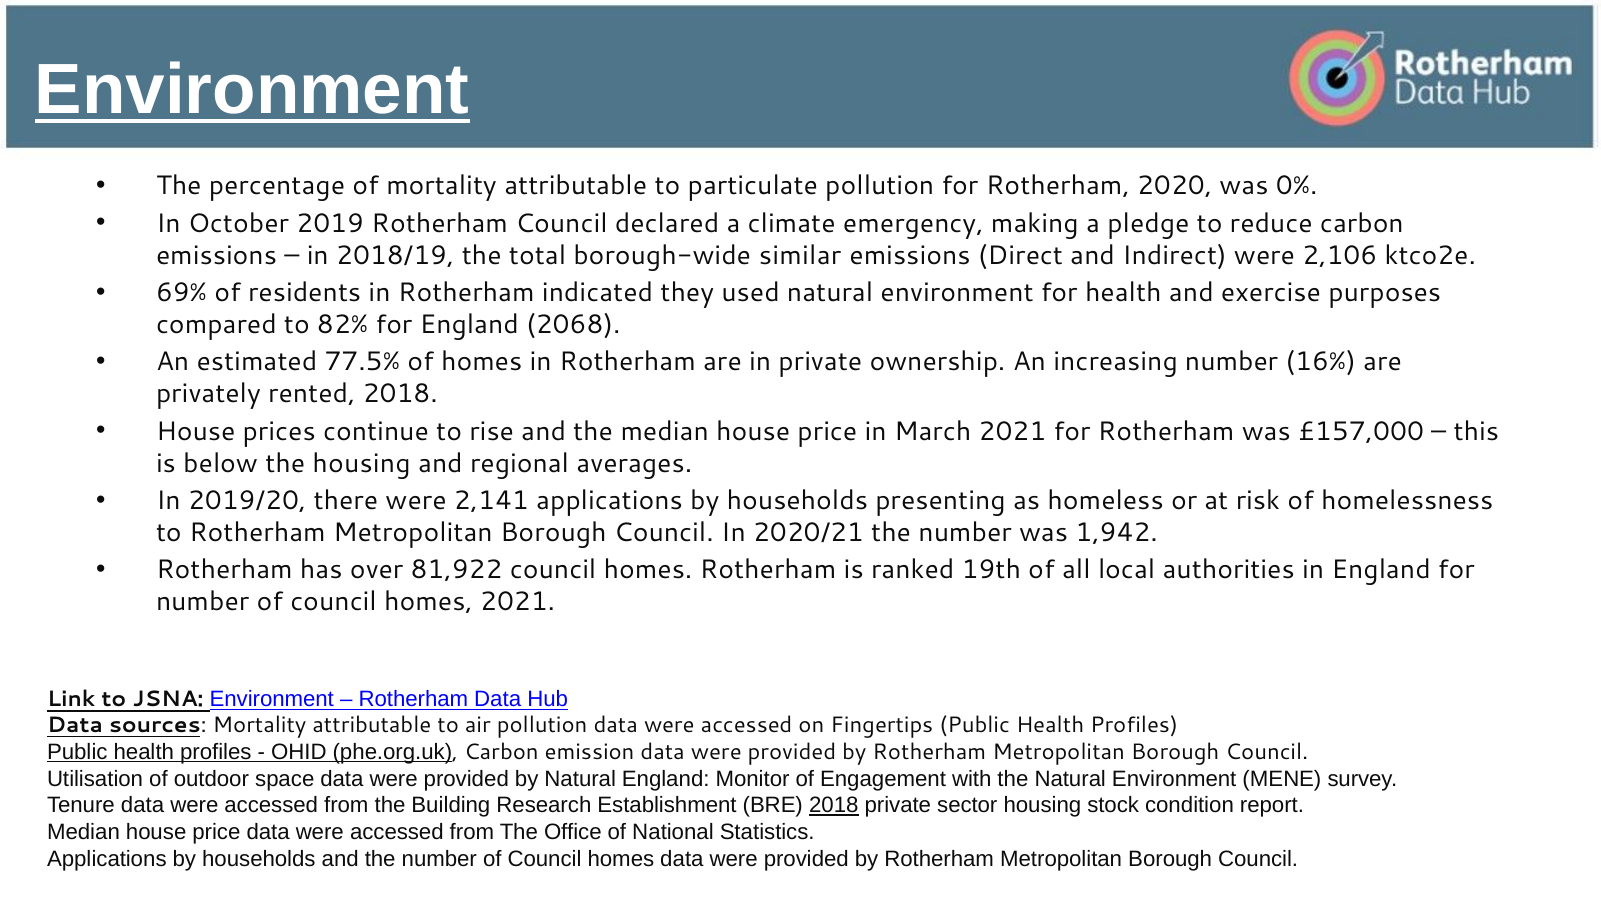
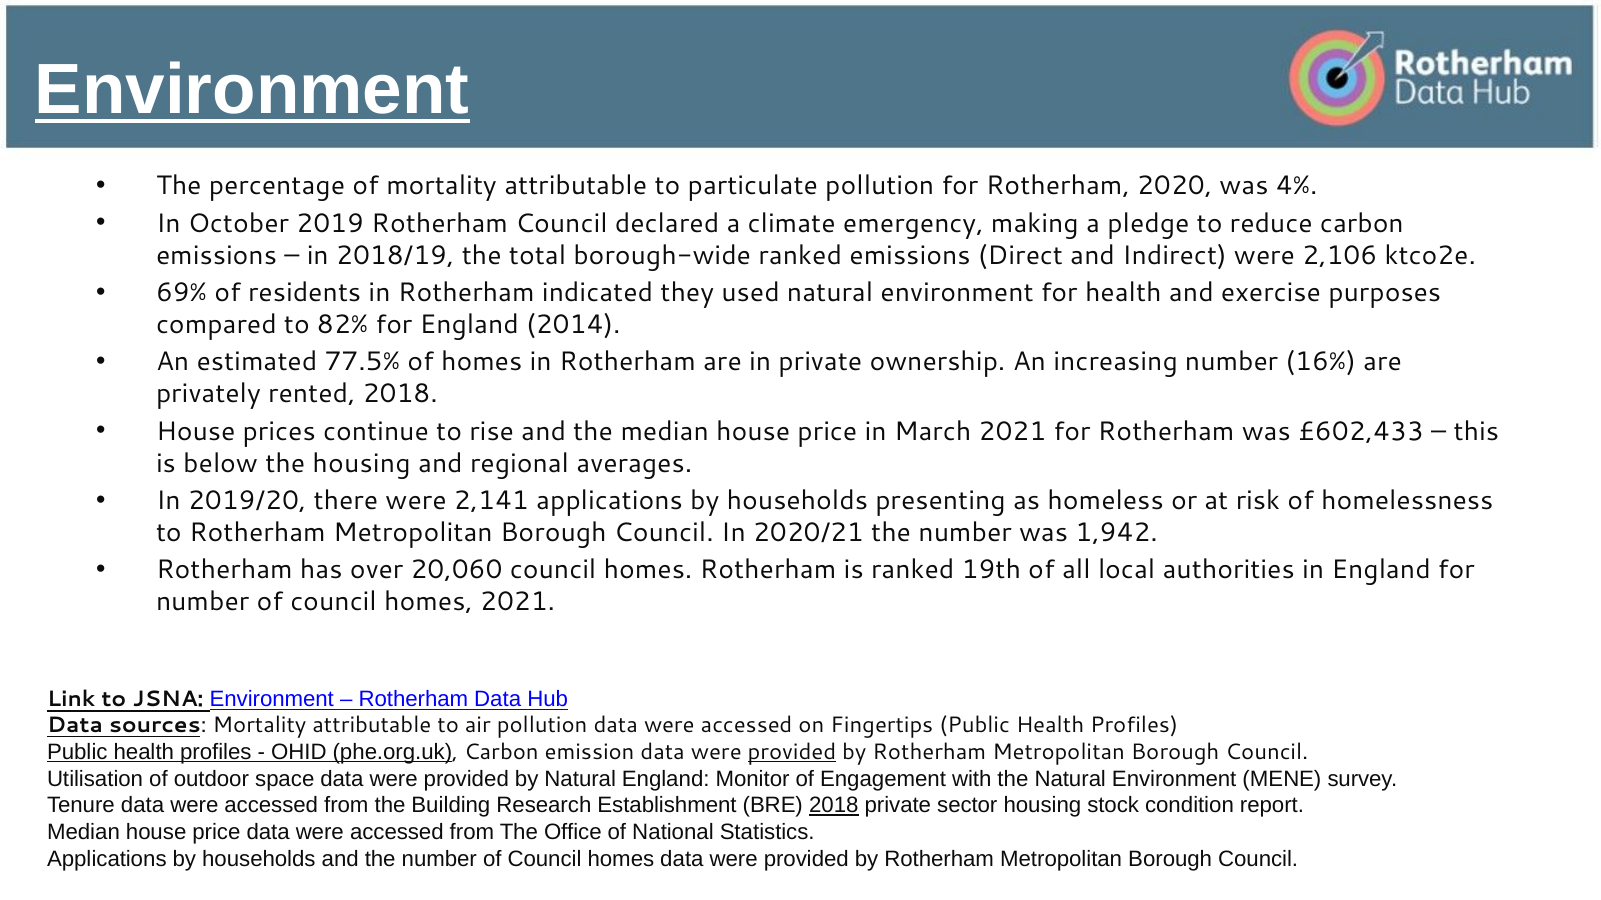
0%: 0% -> 4%
borough-wide similar: similar -> ranked
2068: 2068 -> 2014
£157,000: £157,000 -> £602,433
81,922: 81,922 -> 20,060
provided at (792, 753) underline: none -> present
